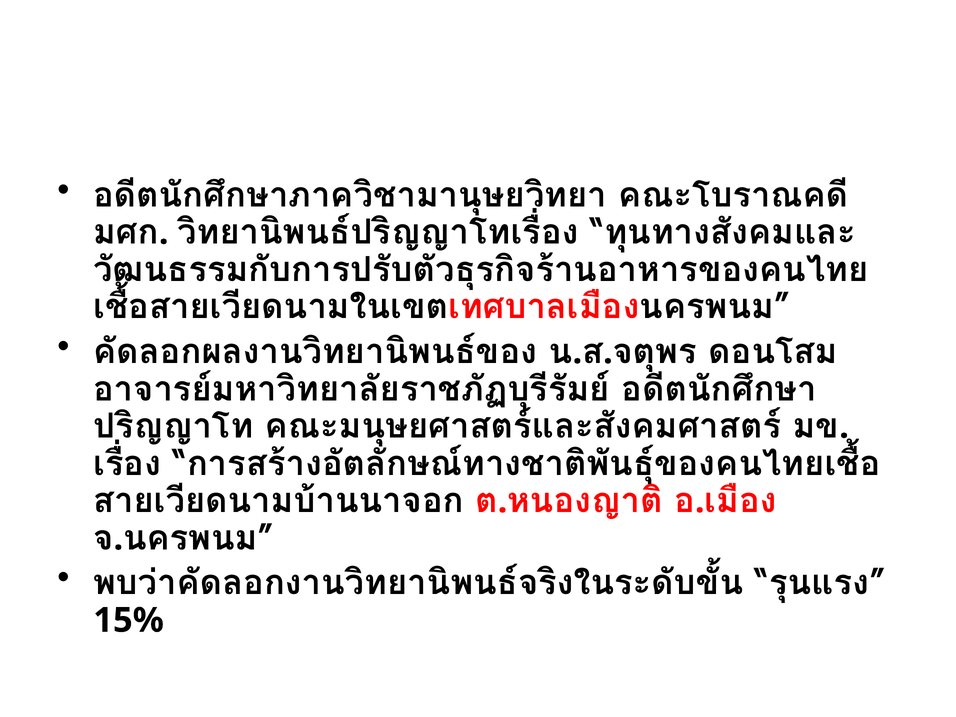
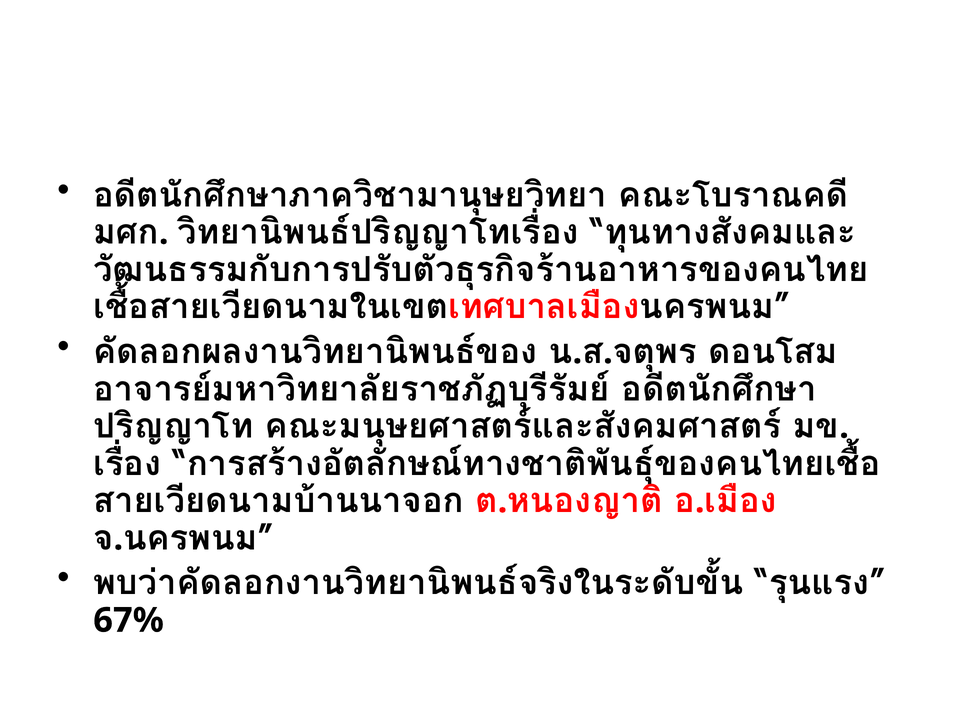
15%: 15% -> 67%
